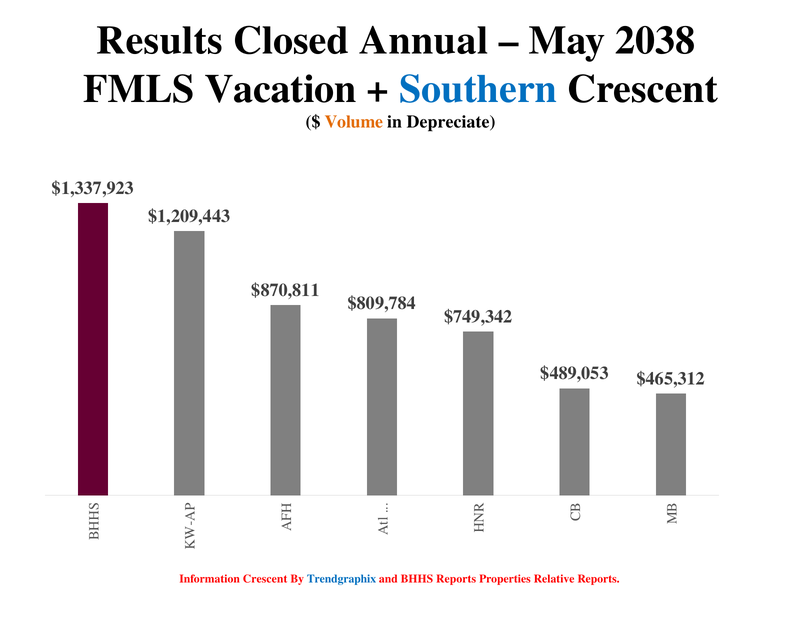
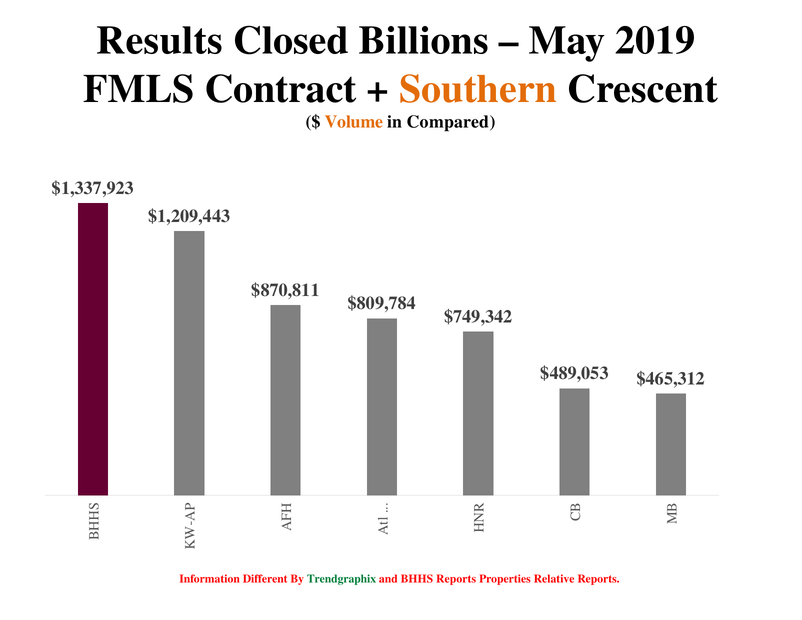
Annual: Annual -> Billions
2038: 2038 -> 2019
Vacation: Vacation -> Contract
Southern colour: blue -> orange
Depreciate: Depreciate -> Compared
Information Crescent: Crescent -> Different
Trendgraphix colour: blue -> green
